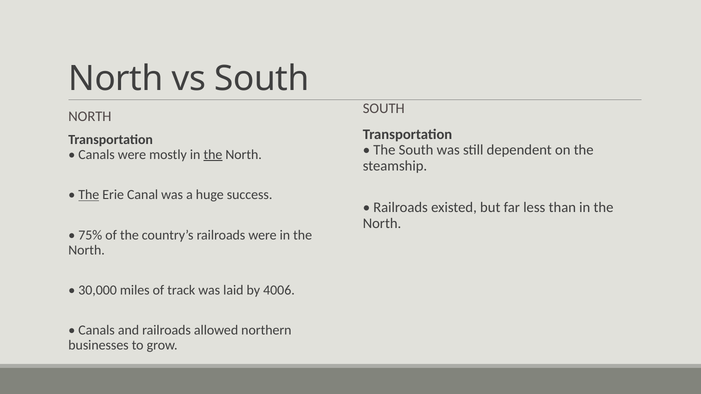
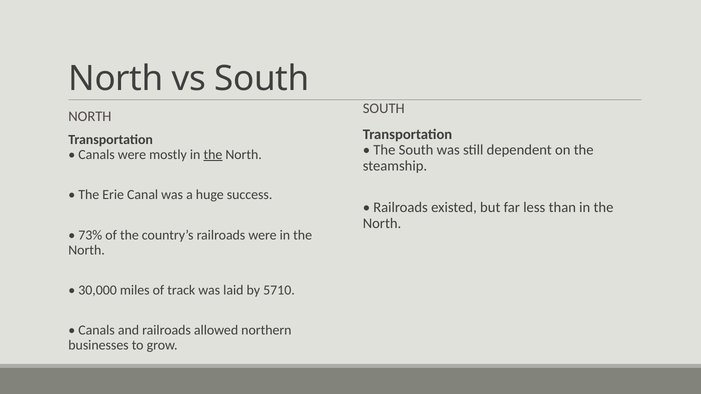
The at (89, 195) underline: present -> none
75%: 75% -> 73%
4006: 4006 -> 5710
